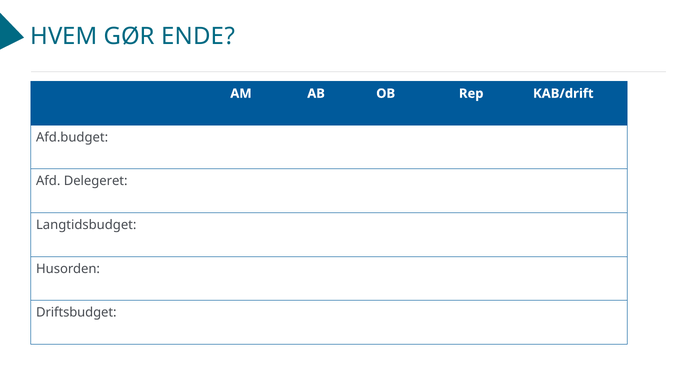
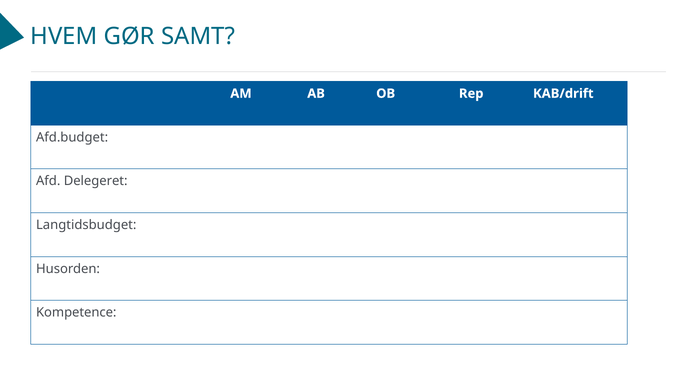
ENDE: ENDE -> SAMT
Driftsbudget: Driftsbudget -> Kompetence
